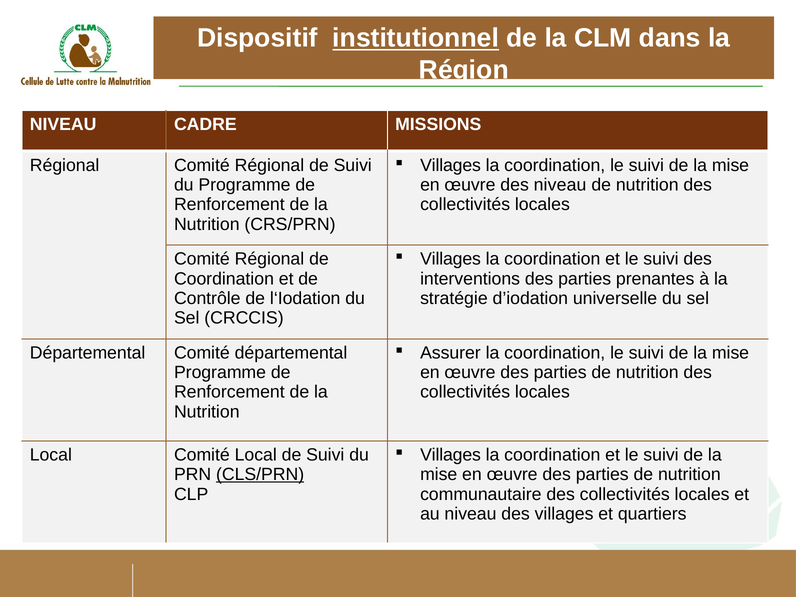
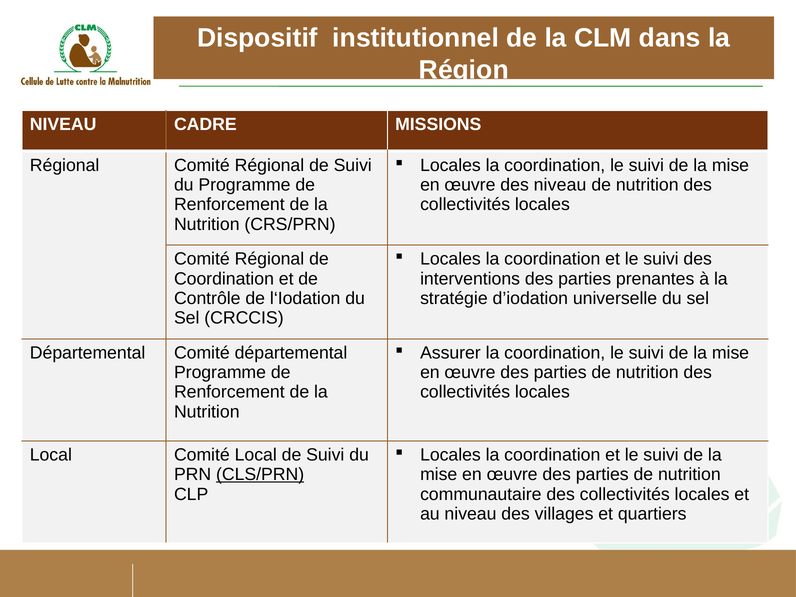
institutionnel underline: present -> none
Villages at (451, 165): Villages -> Locales
Villages at (451, 259): Villages -> Locales
Villages at (451, 455): Villages -> Locales
